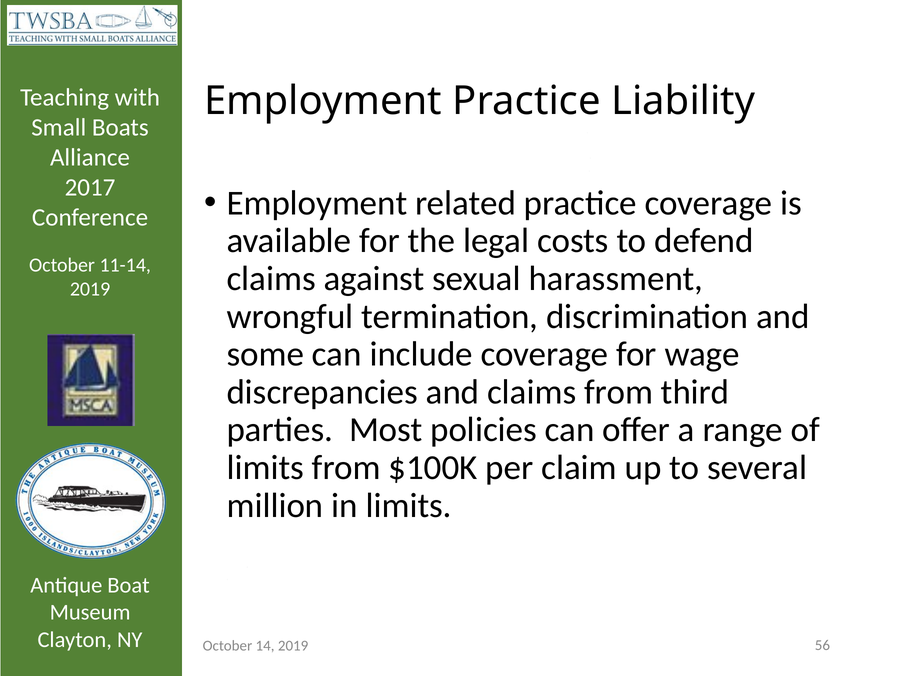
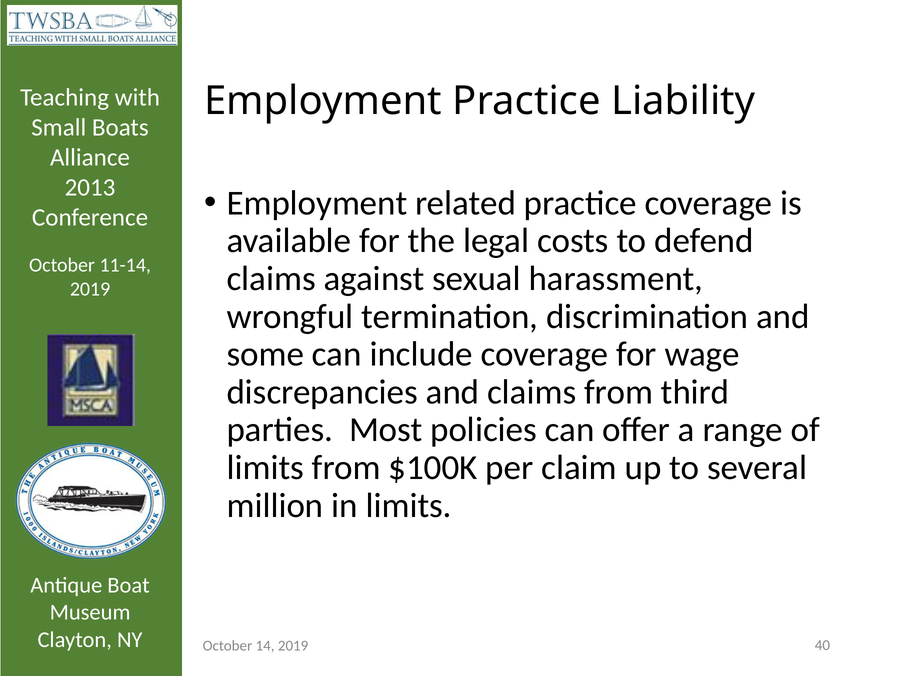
2017: 2017 -> 2013
56: 56 -> 40
